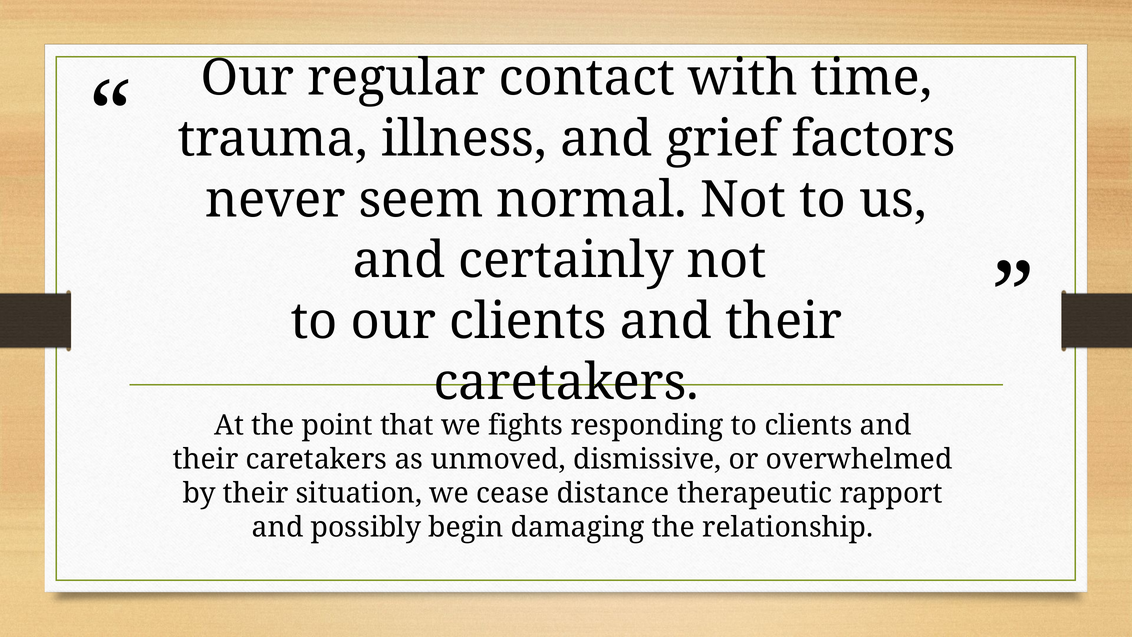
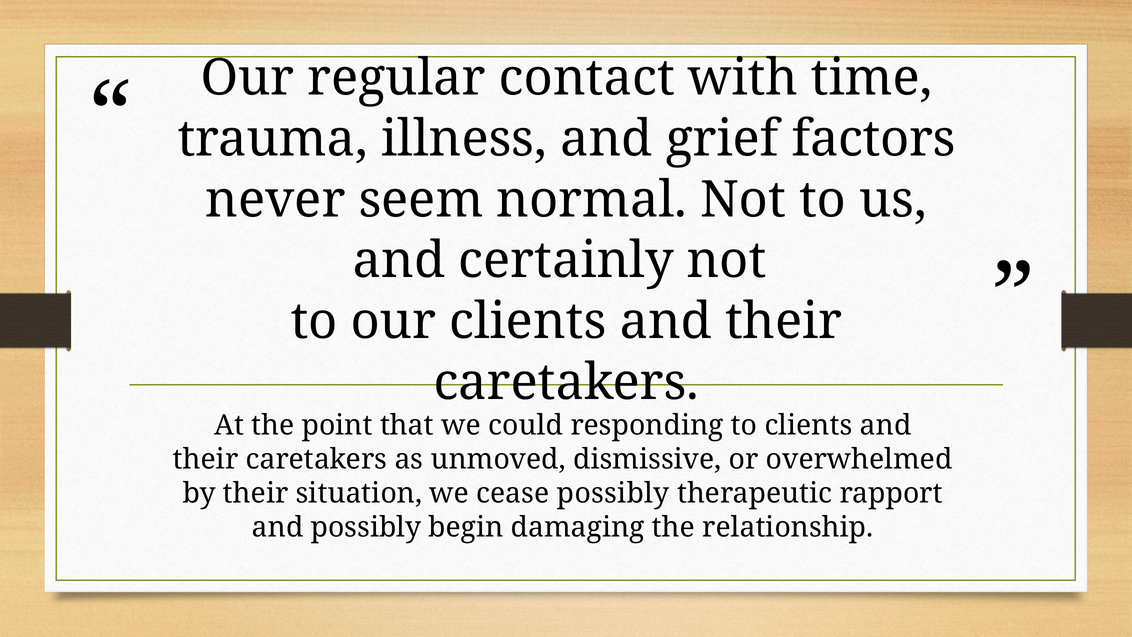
fights: fights -> could
cease distance: distance -> possibly
